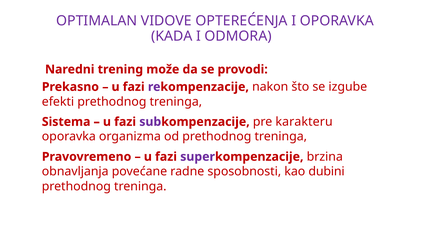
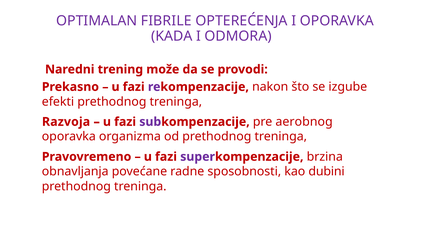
VIDOVE: VIDOVE -> FIBRILE
Sistema: Sistema -> Razvoja
karakteru: karakteru -> aerobnog
